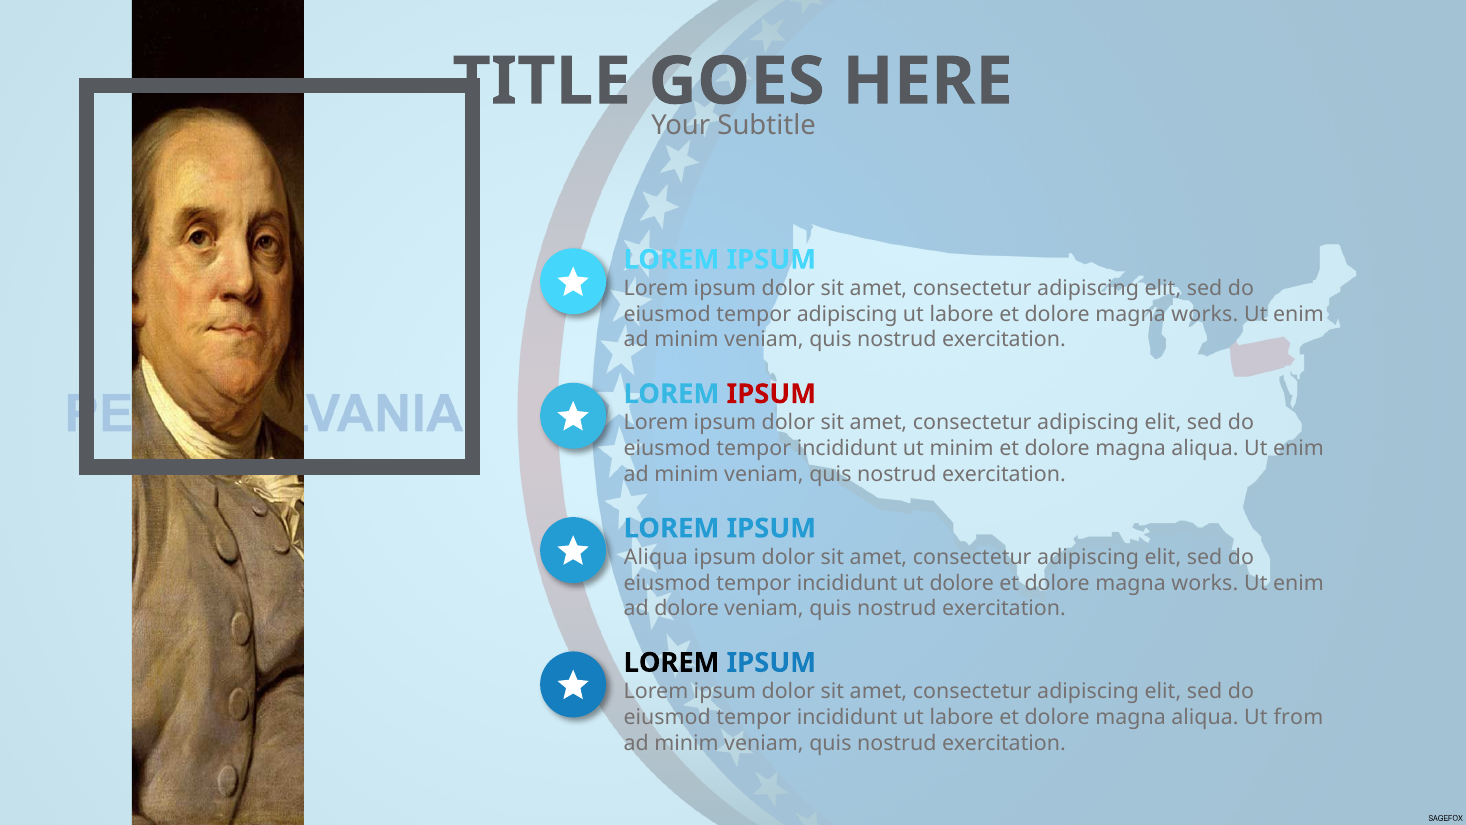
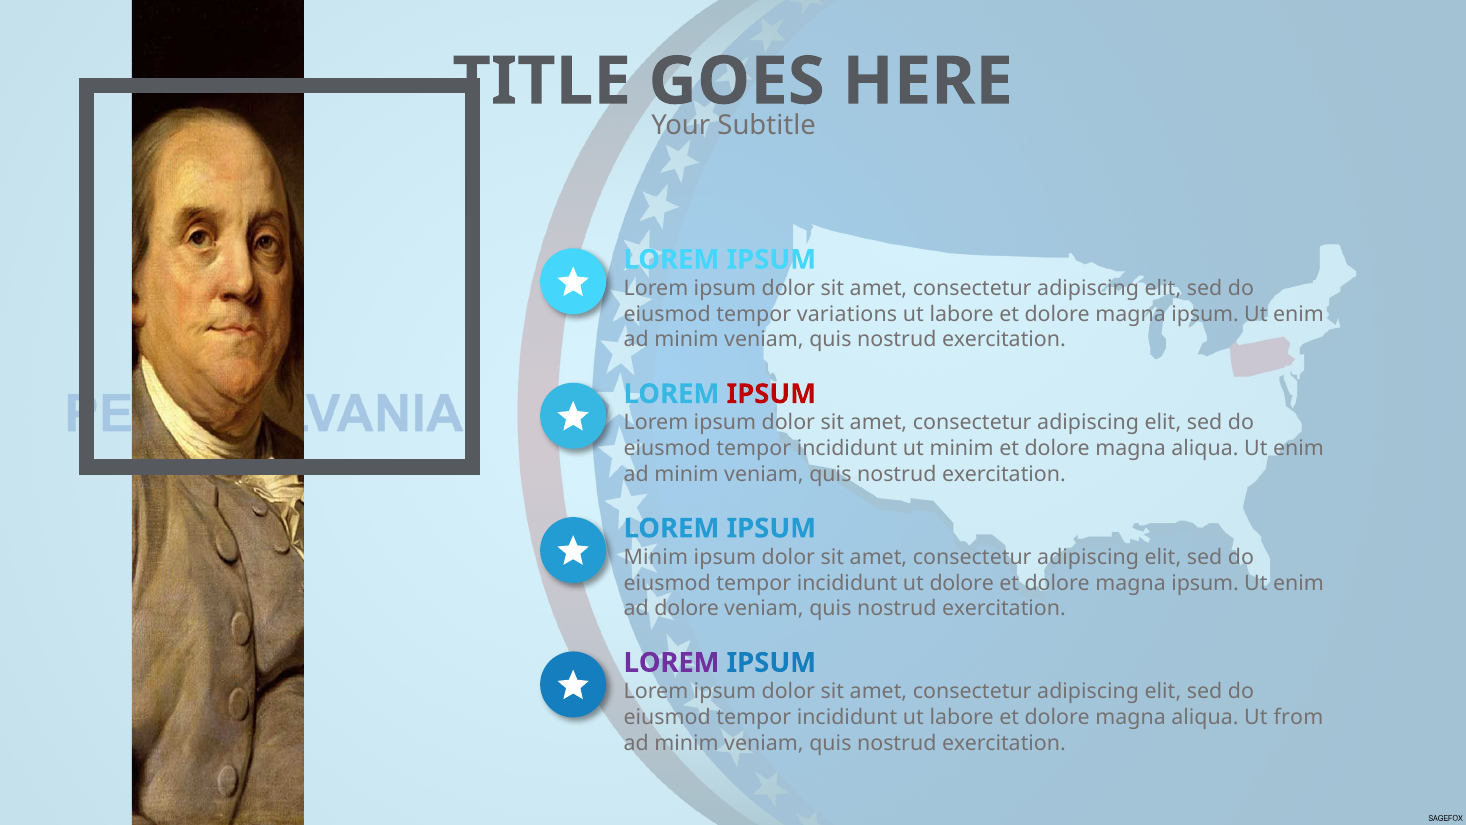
tempor adipiscing: adipiscing -> variations
works at (1205, 314): works -> ipsum
Aliqua at (656, 557): Aliqua -> Minim
works at (1205, 583): works -> ipsum
LOREM at (672, 662) colour: black -> purple
